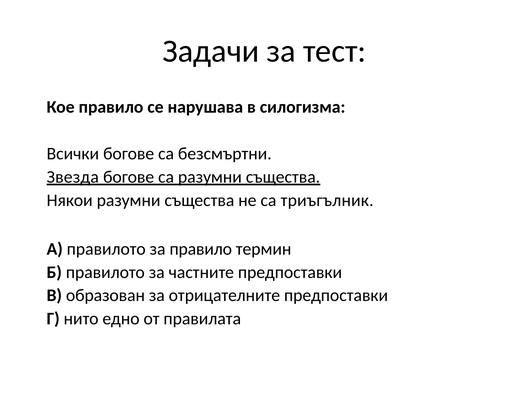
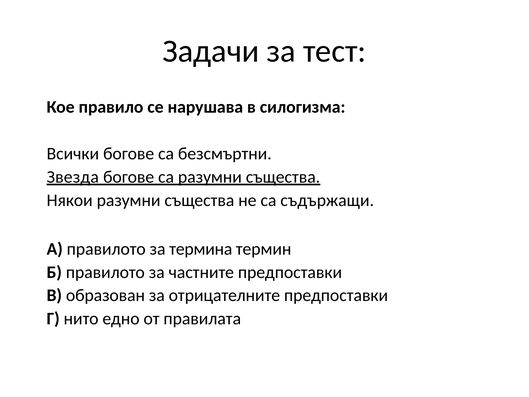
триъгълник: триъгълник -> съдържащи
за правило: правило -> термина
